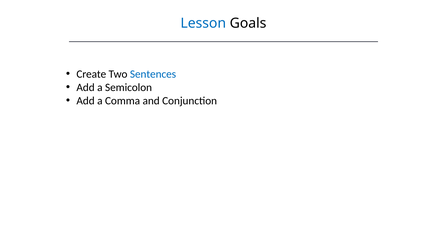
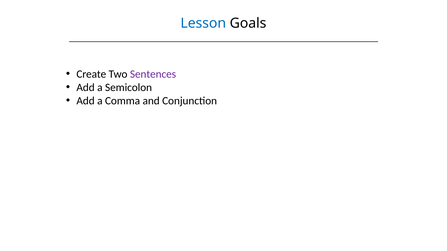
Sentences colour: blue -> purple
